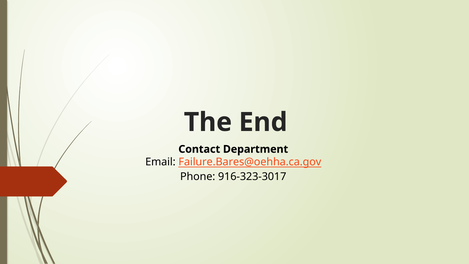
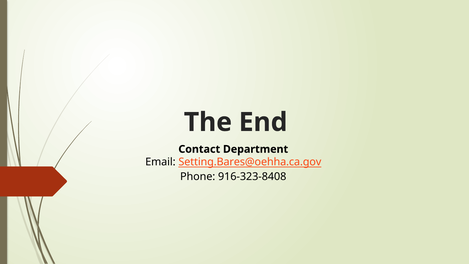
Failure.Bares@oehha.ca.gov: Failure.Bares@oehha.ca.gov -> Setting.Bares@oehha.ca.gov
916-323-3017: 916-323-3017 -> 916-323-8408
